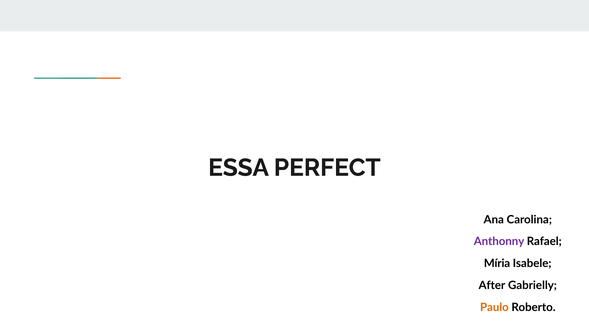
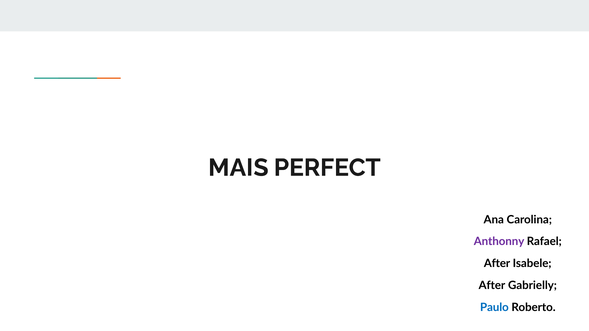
ESSA: ESSA -> MAIS
Míria at (497, 264): Míria -> After
Paulo colour: orange -> blue
